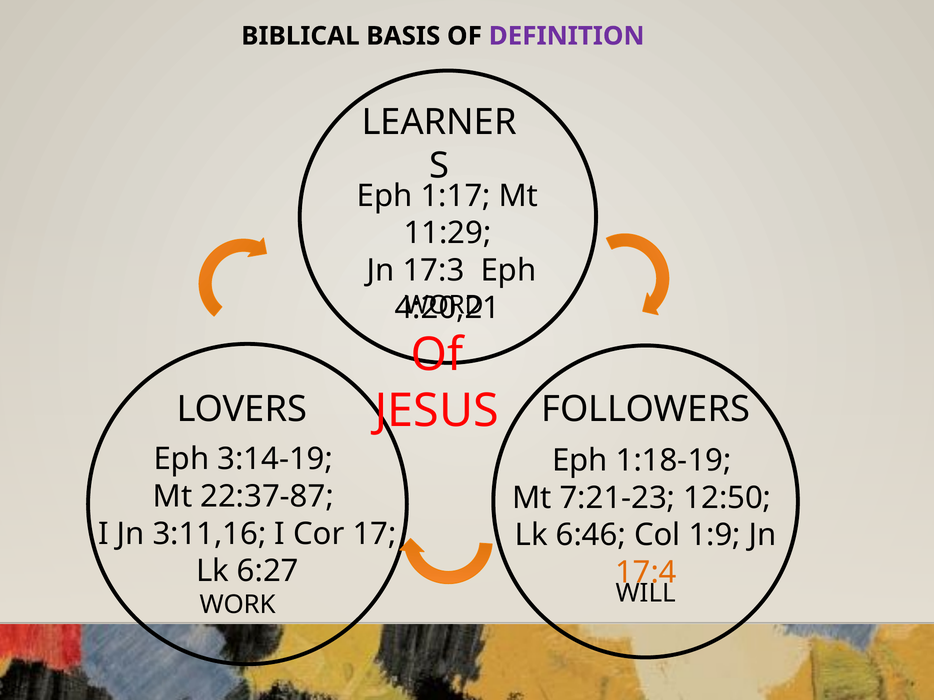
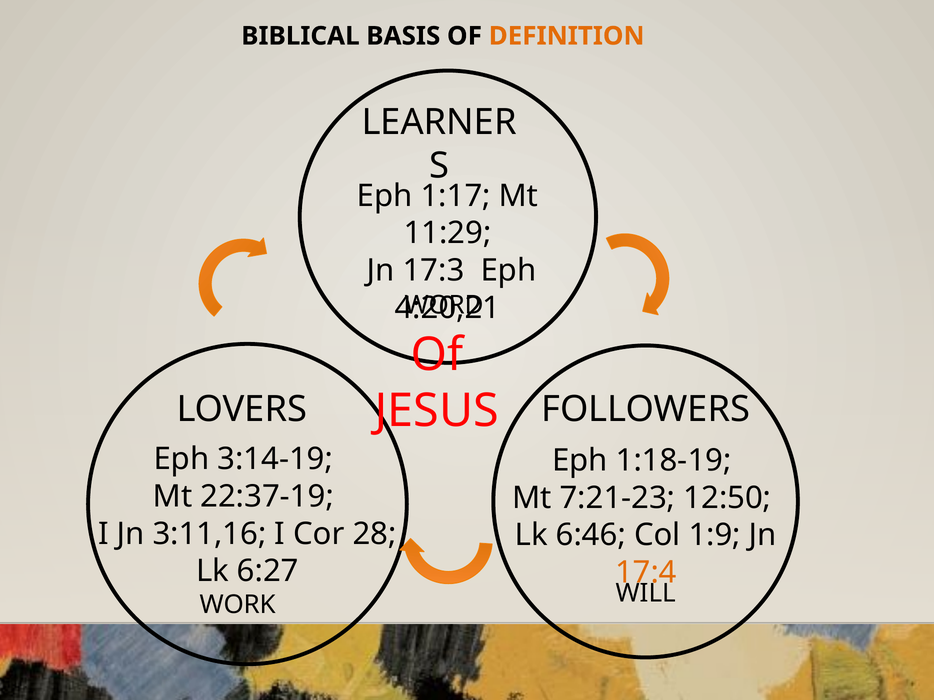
DEFINITION colour: purple -> orange
22:37-87: 22:37-87 -> 22:37-19
17: 17 -> 28
